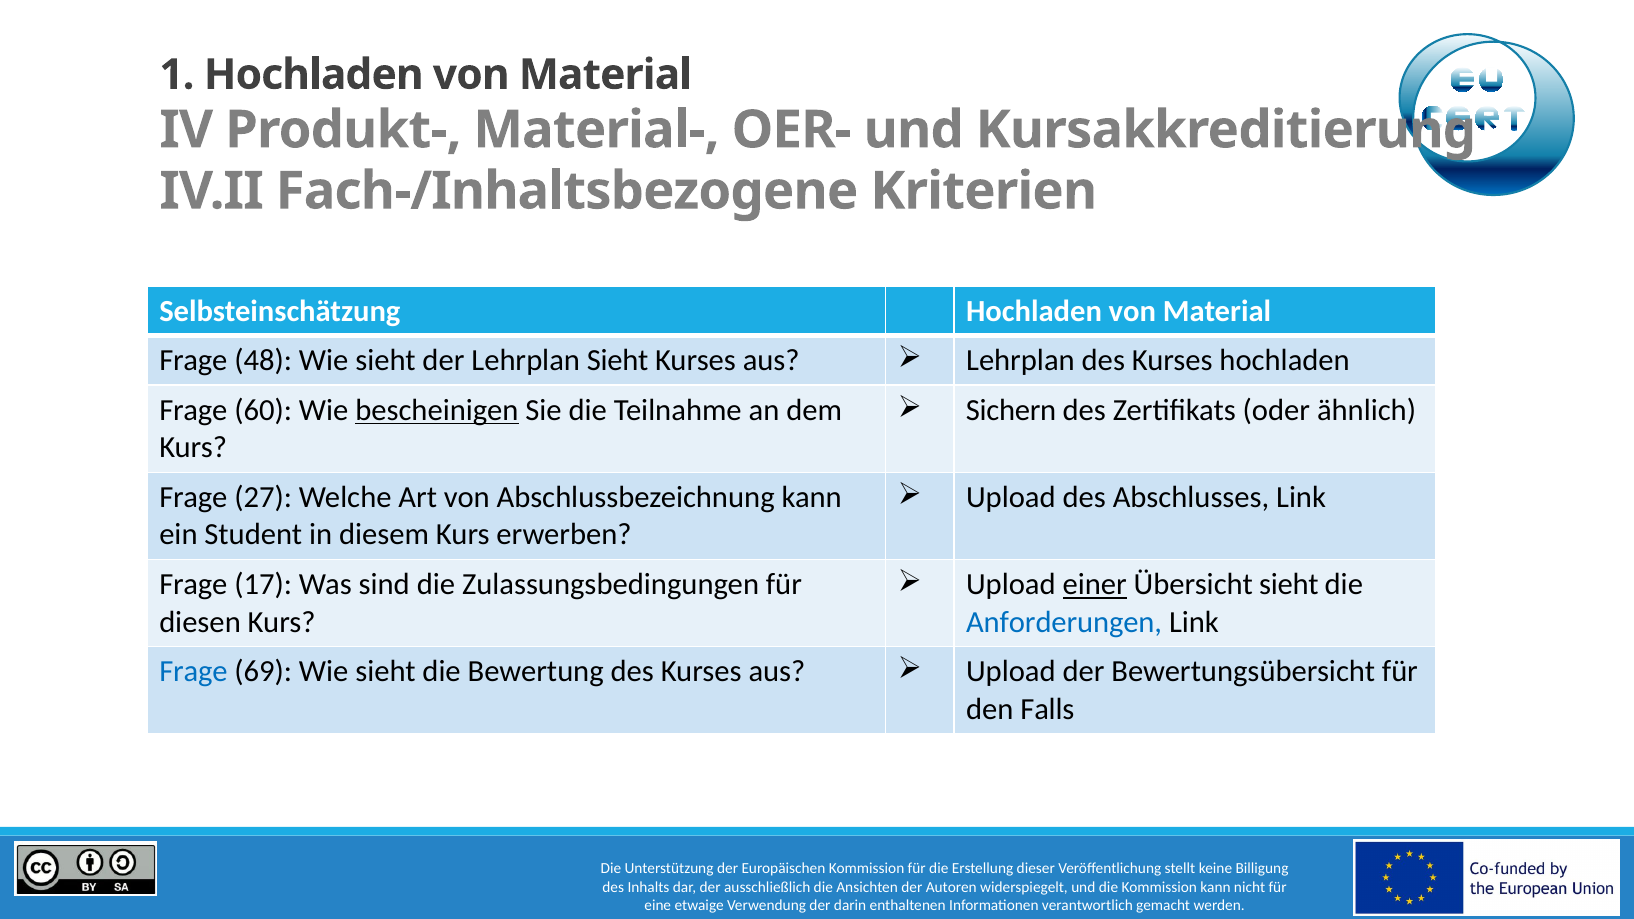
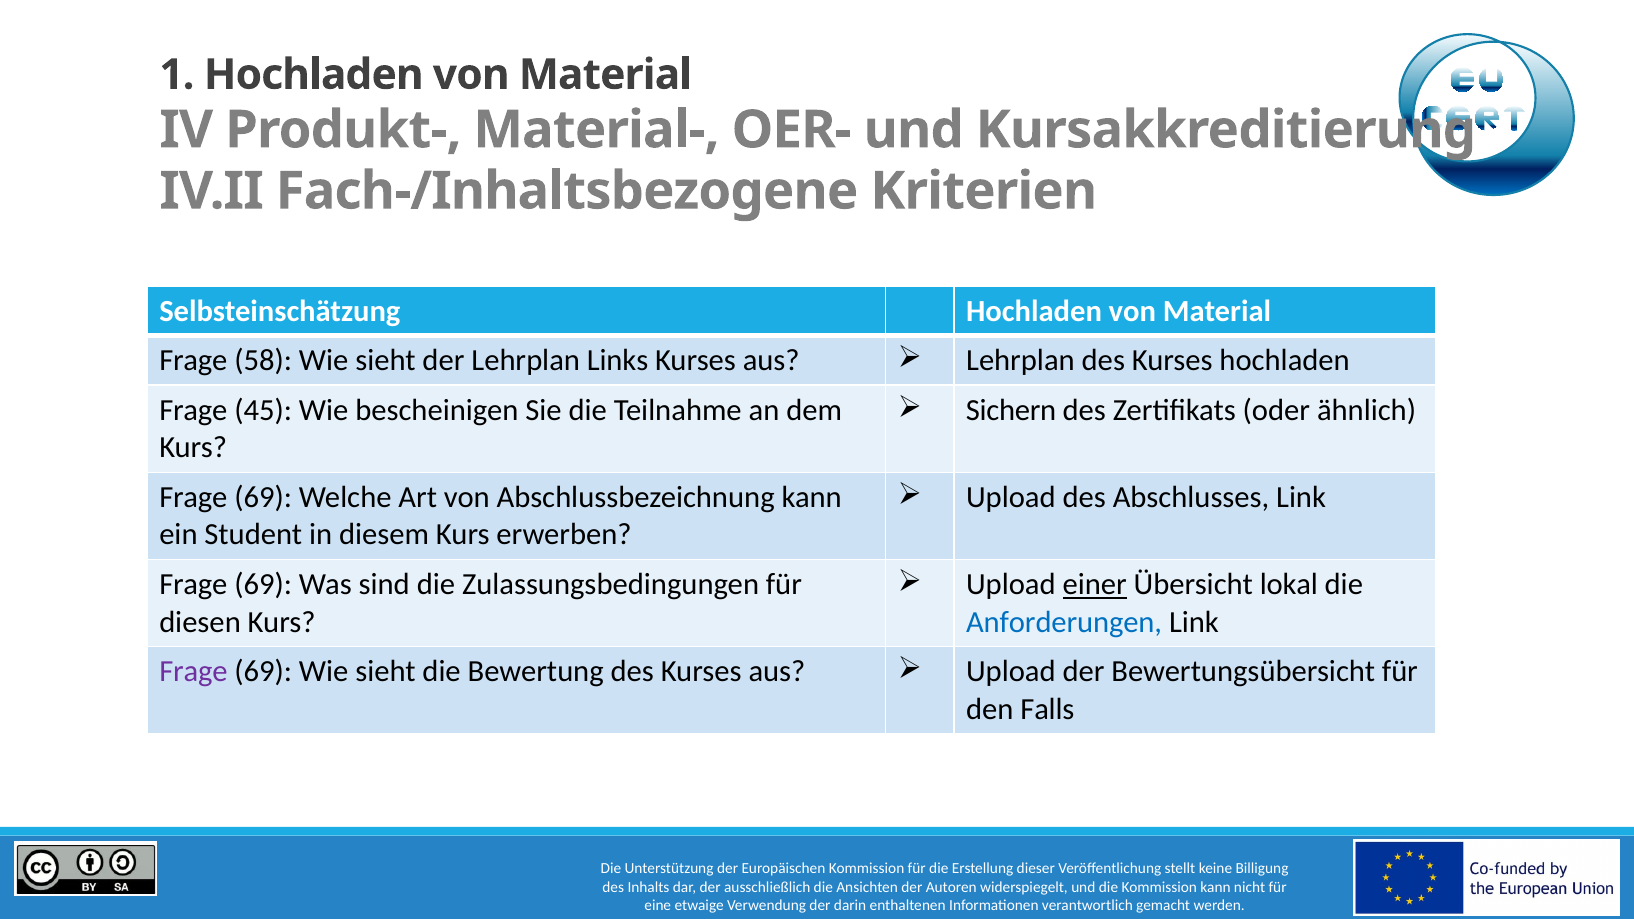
48: 48 -> 58
Lehrplan Sieht: Sieht -> Links
60: 60 -> 45
bescheinigen underline: present -> none
27 at (263, 498): 27 -> 69
Übersicht sieht: sieht -> lokal
17 at (263, 585): 17 -> 69
Frage at (193, 672) colour: blue -> purple
